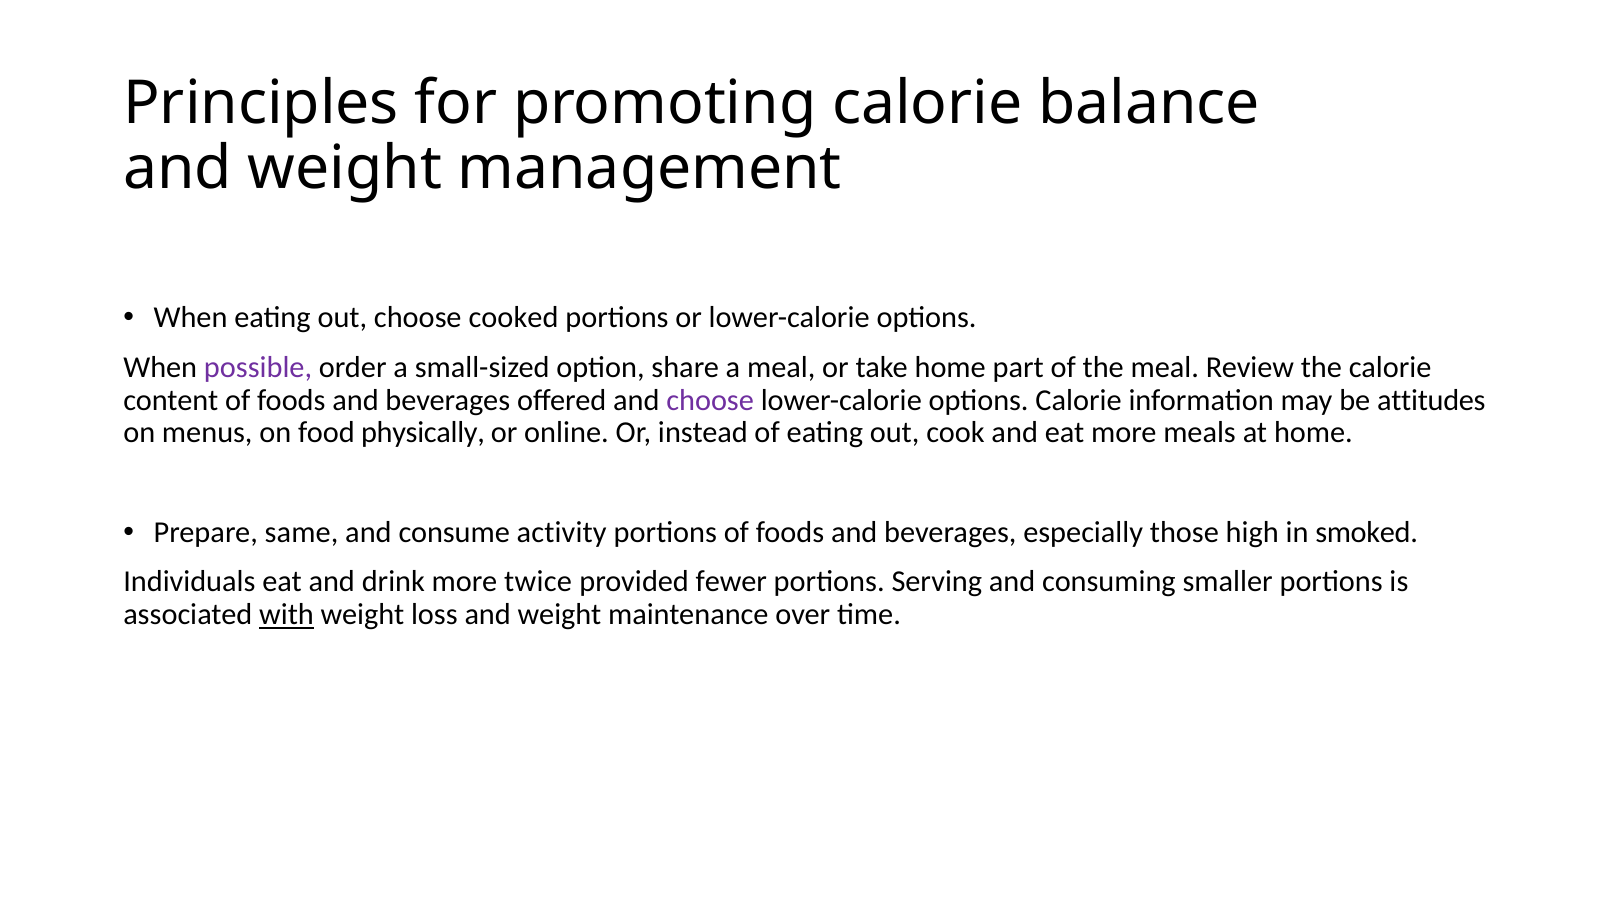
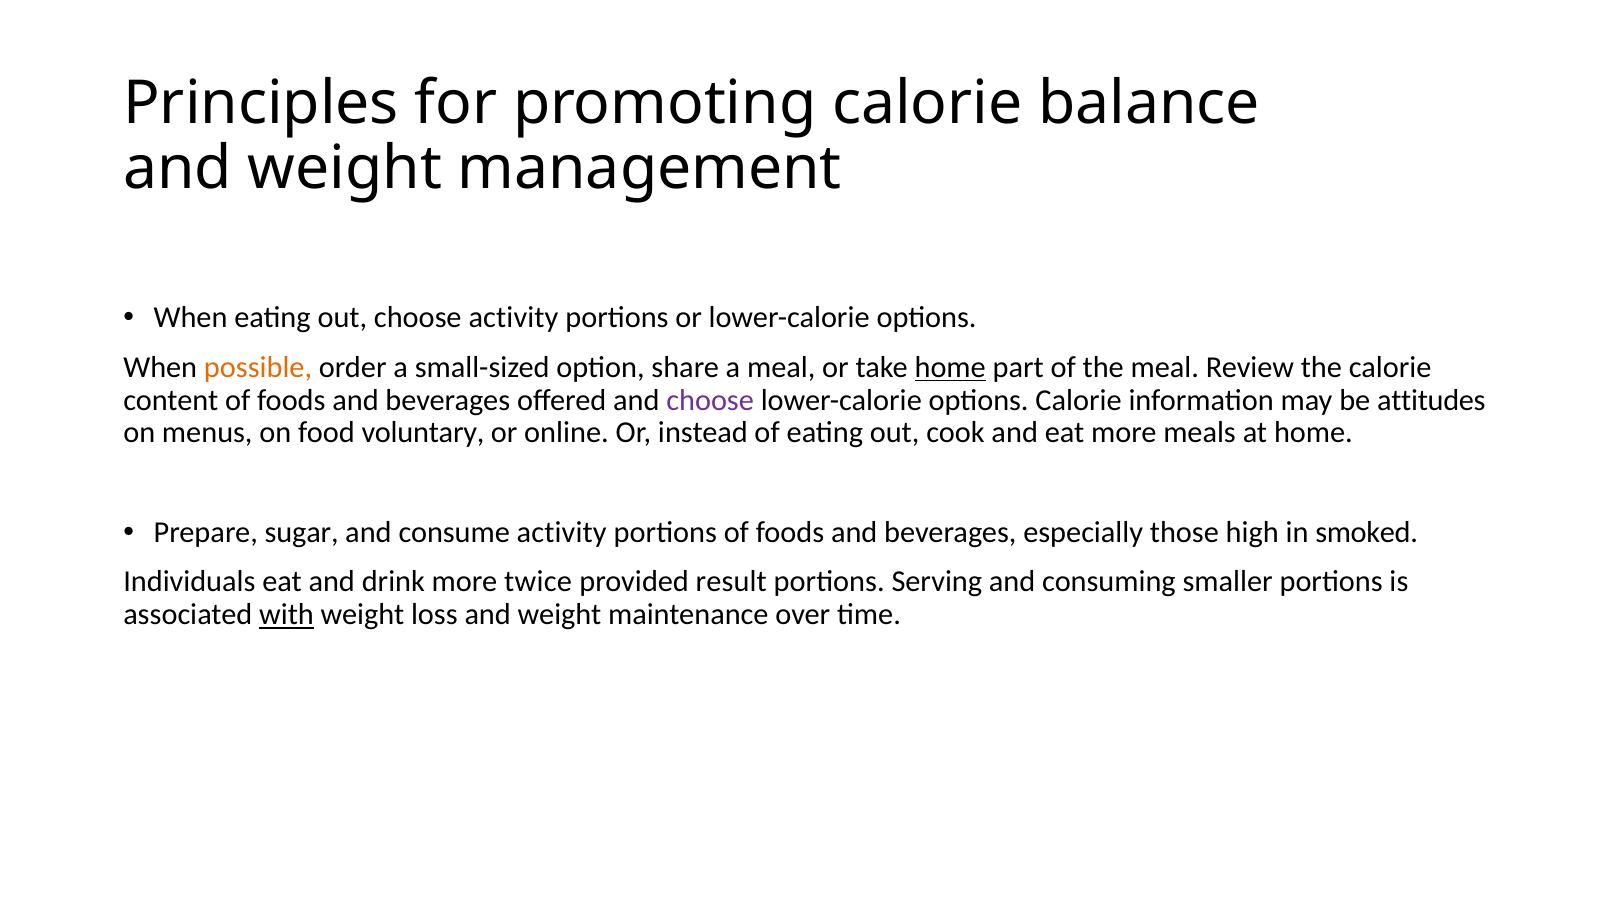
choose cooked: cooked -> activity
possible colour: purple -> orange
home at (950, 367) underline: none -> present
physically: physically -> voluntary
same: same -> sugar
fewer: fewer -> result
